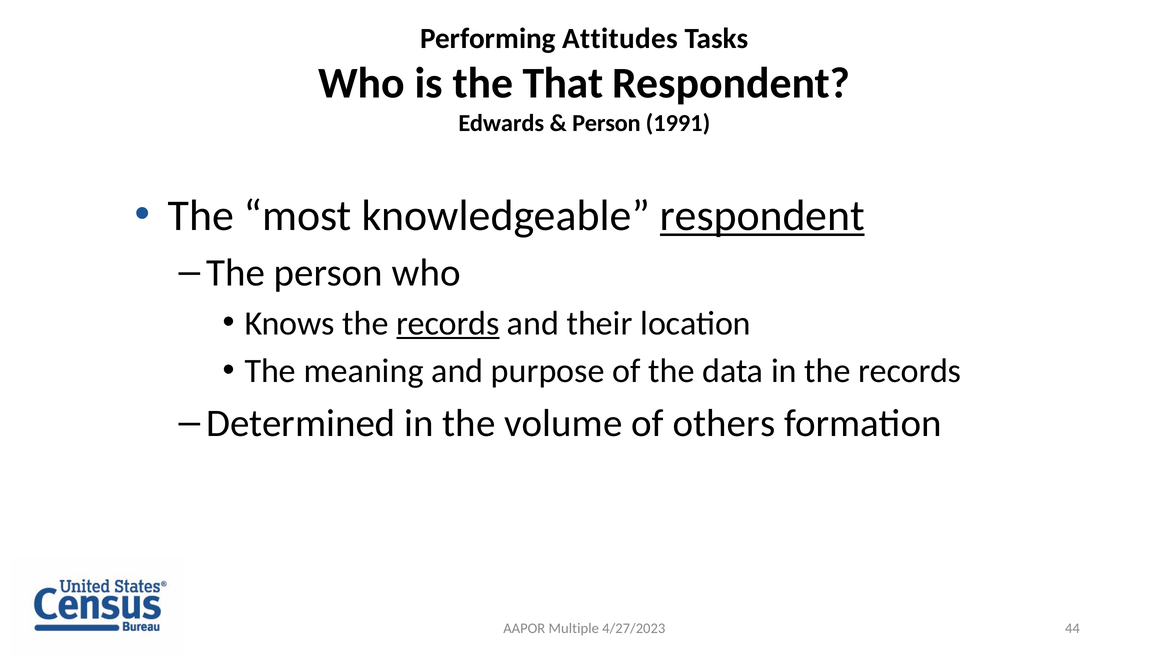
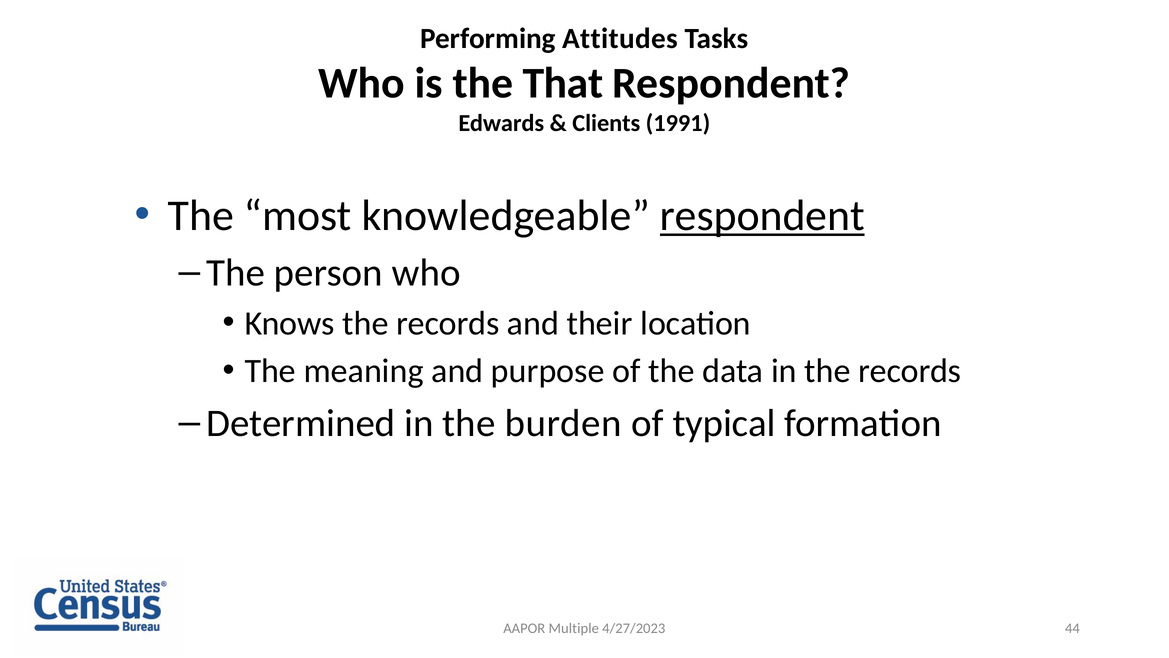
Person at (606, 123): Person -> Clients
records at (448, 323) underline: present -> none
volume: volume -> burden
others: others -> typical
